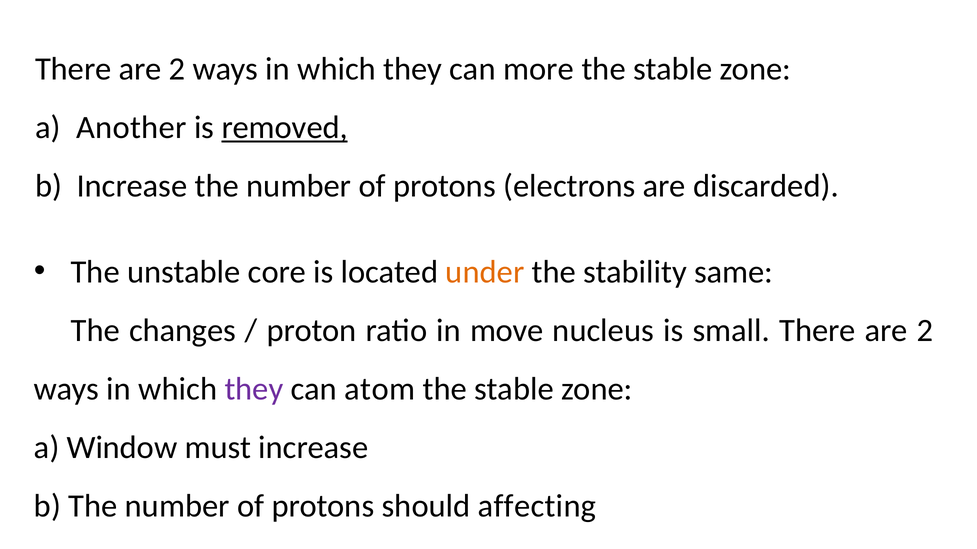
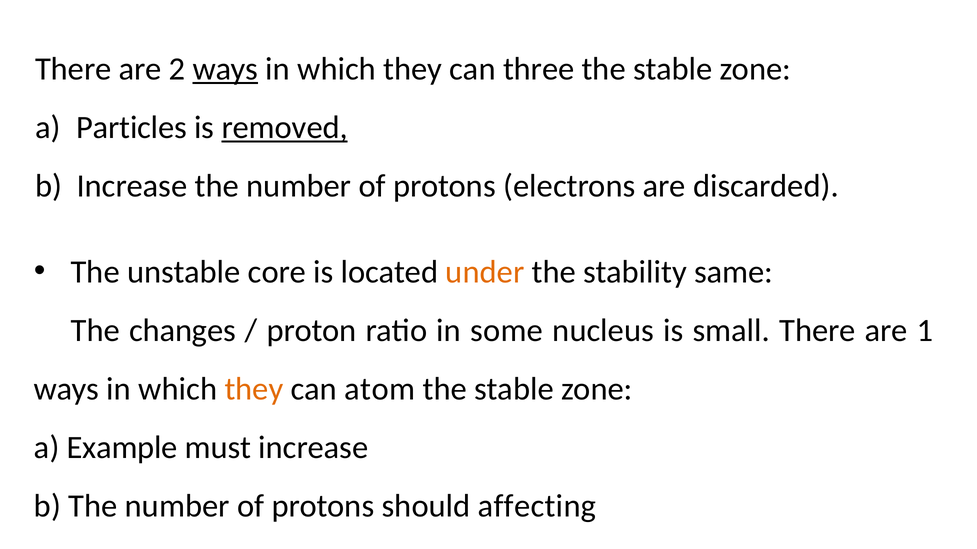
ways at (225, 69) underline: none -> present
more: more -> three
Another: Another -> Particles
move: move -> some
small There are 2: 2 -> 1
they at (254, 389) colour: purple -> orange
Window: Window -> Example
